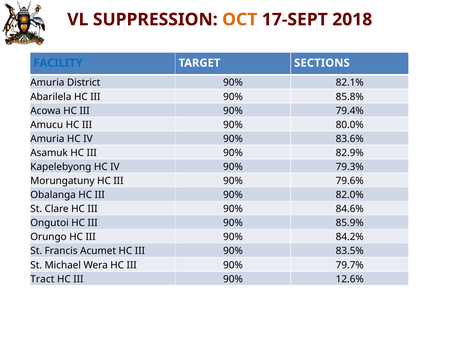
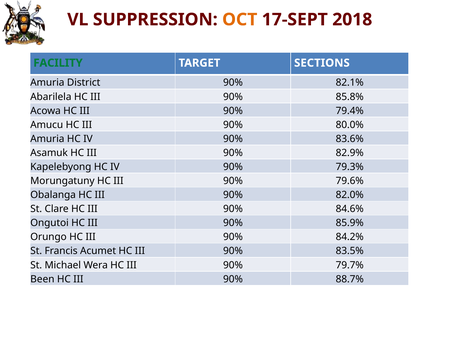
FACILITY colour: blue -> green
Tract: Tract -> Been
12.6%: 12.6% -> 88.7%
